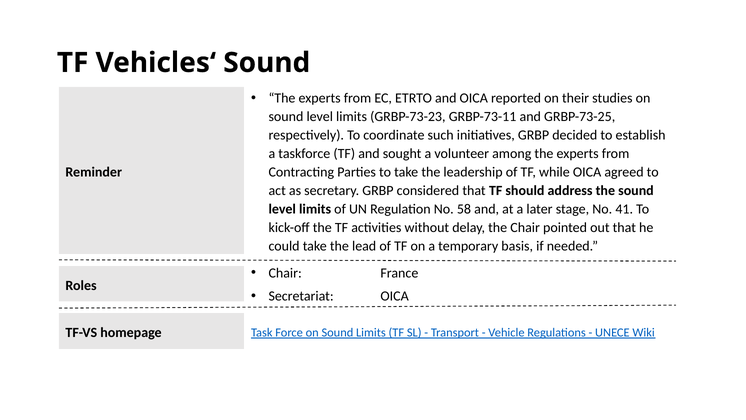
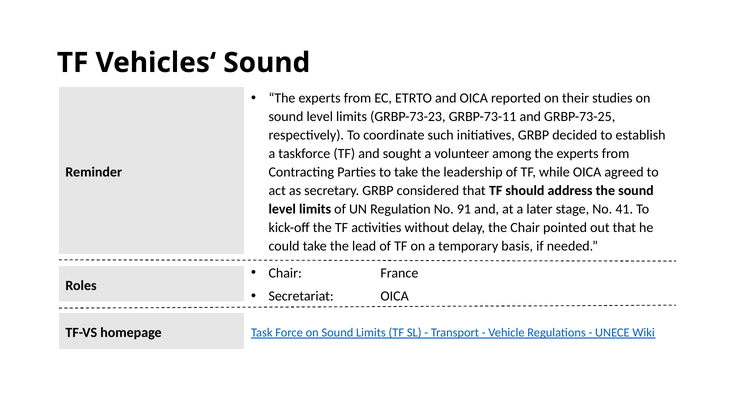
58: 58 -> 91
